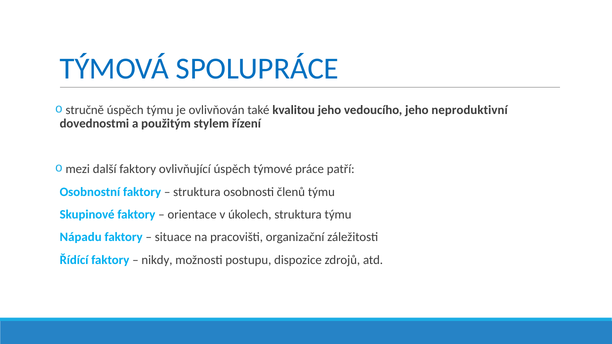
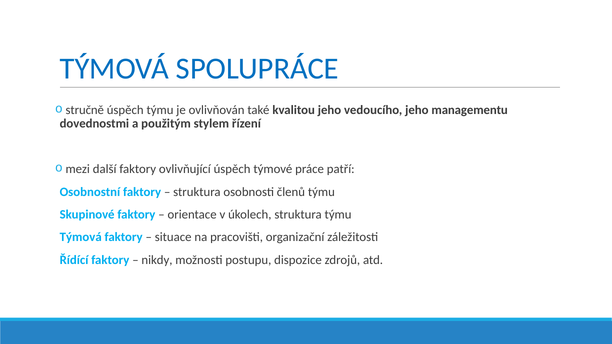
neproduktivní: neproduktivní -> managementu
Nápadu at (81, 237): Nápadu -> Týmová
